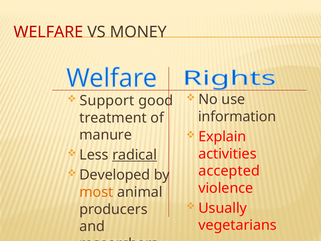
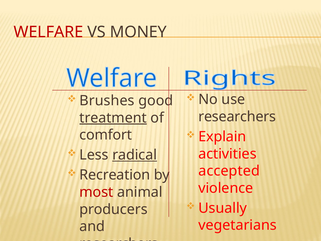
Support: Support -> Brushes
information at (237, 117): information -> researchers
treatment underline: none -> present
manure: manure -> comfort
Developed: Developed -> Recreation
most colour: orange -> red
